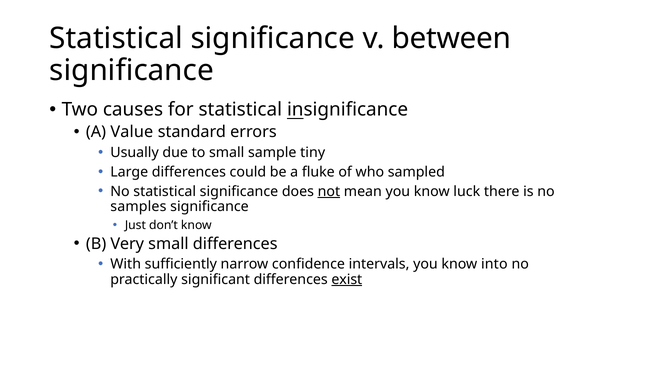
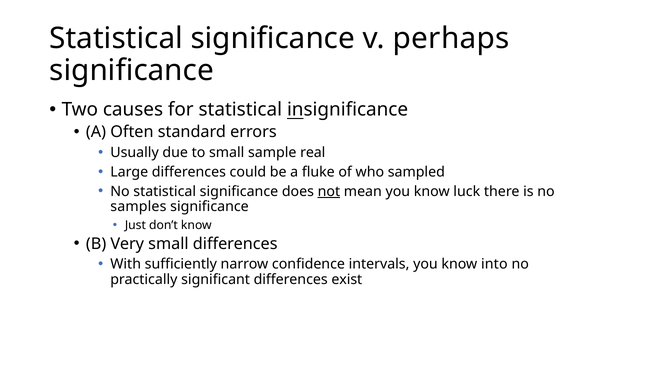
between: between -> perhaps
Value: Value -> Often
tiny: tiny -> real
exist underline: present -> none
